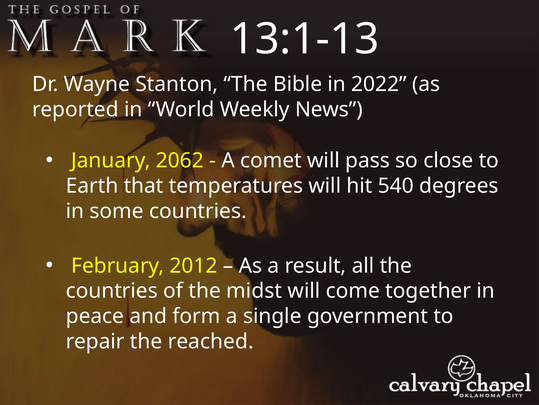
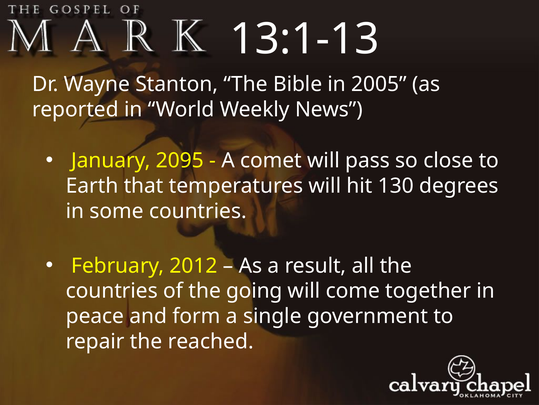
2022: 2022 -> 2005
2062: 2062 -> 2095
540: 540 -> 130
midst: midst -> going
